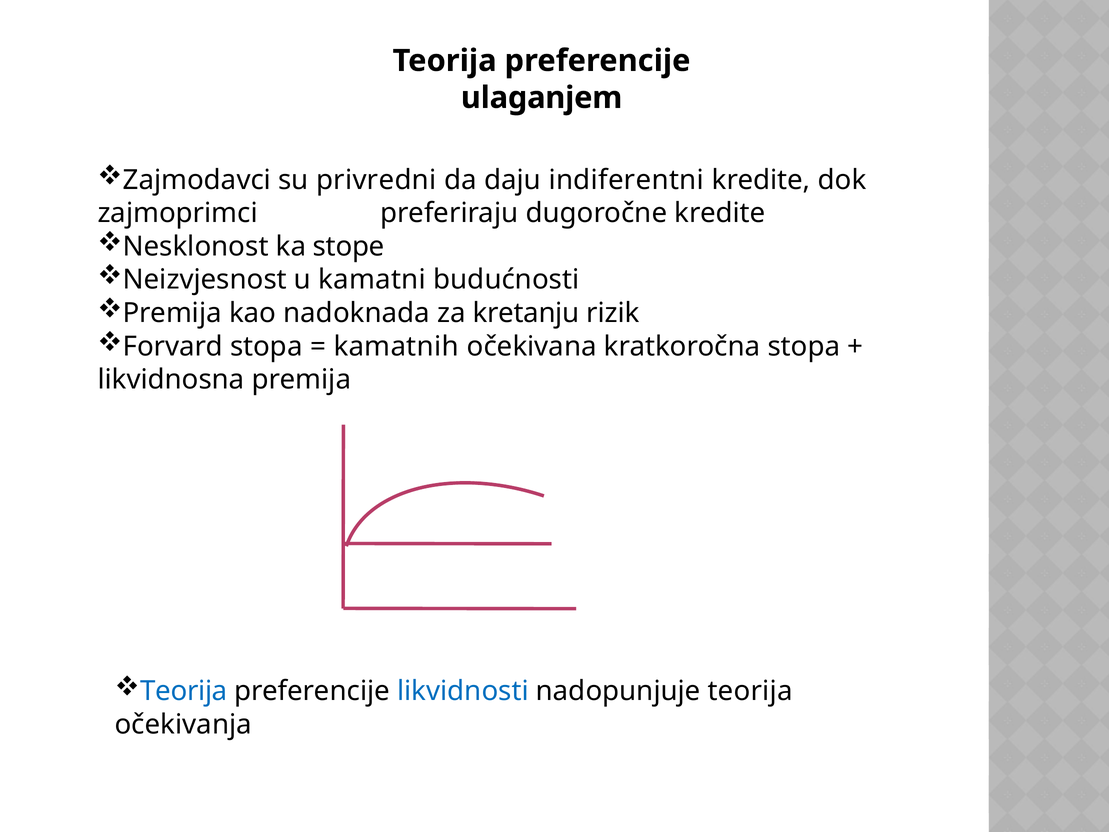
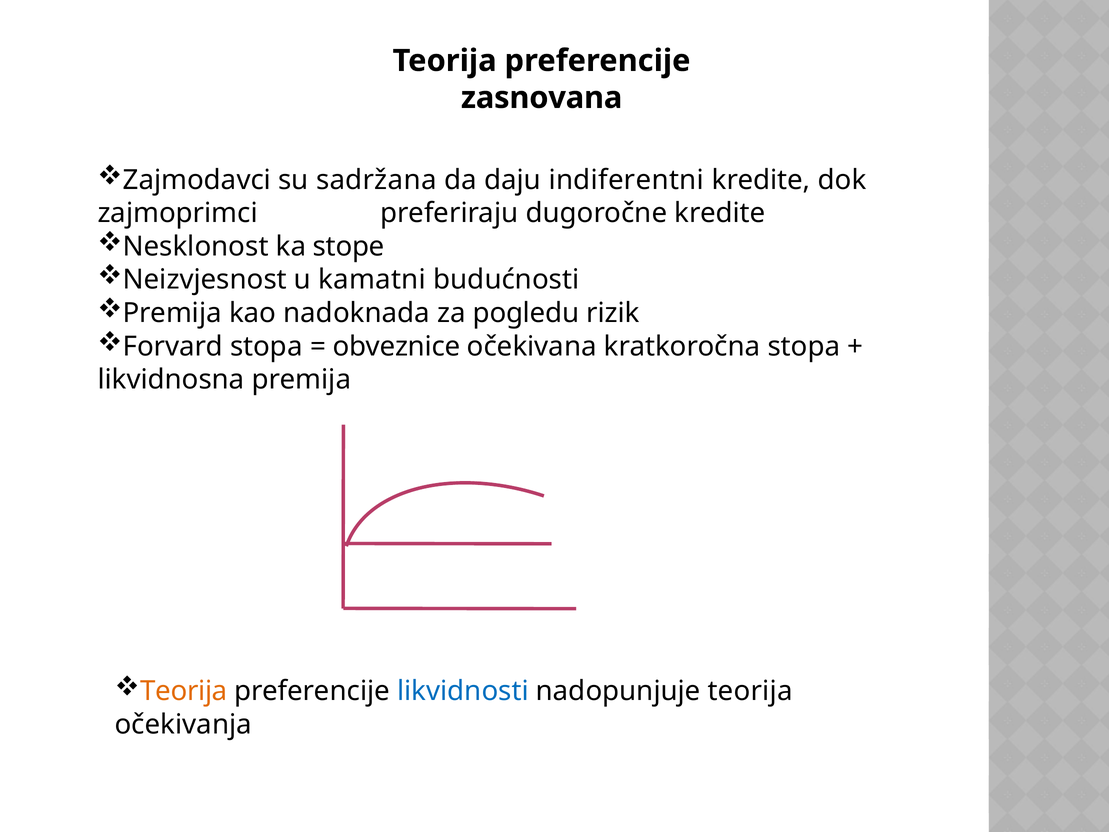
ulaganjem: ulaganjem -> zasnovana
privredni: privredni -> sadržana
kretanju: kretanju -> pogledu
kamatnih: kamatnih -> obveznice
Teorija at (184, 691) colour: blue -> orange
